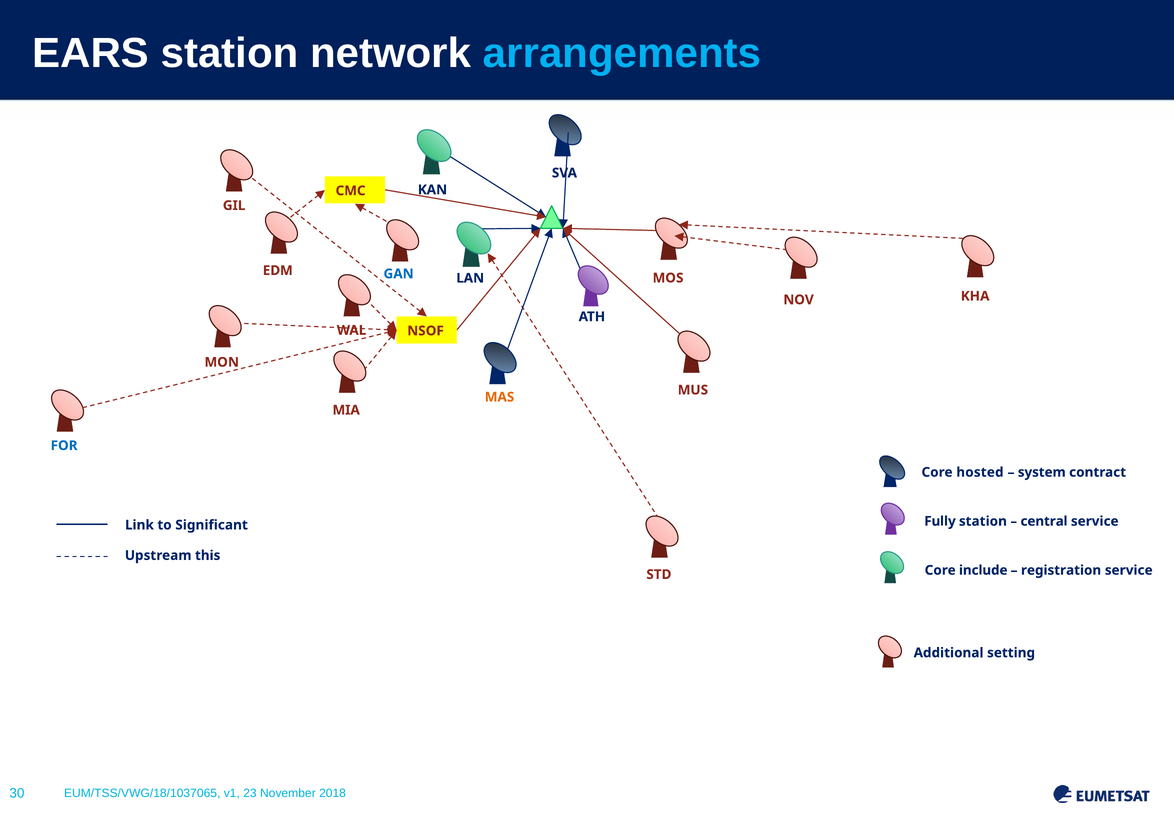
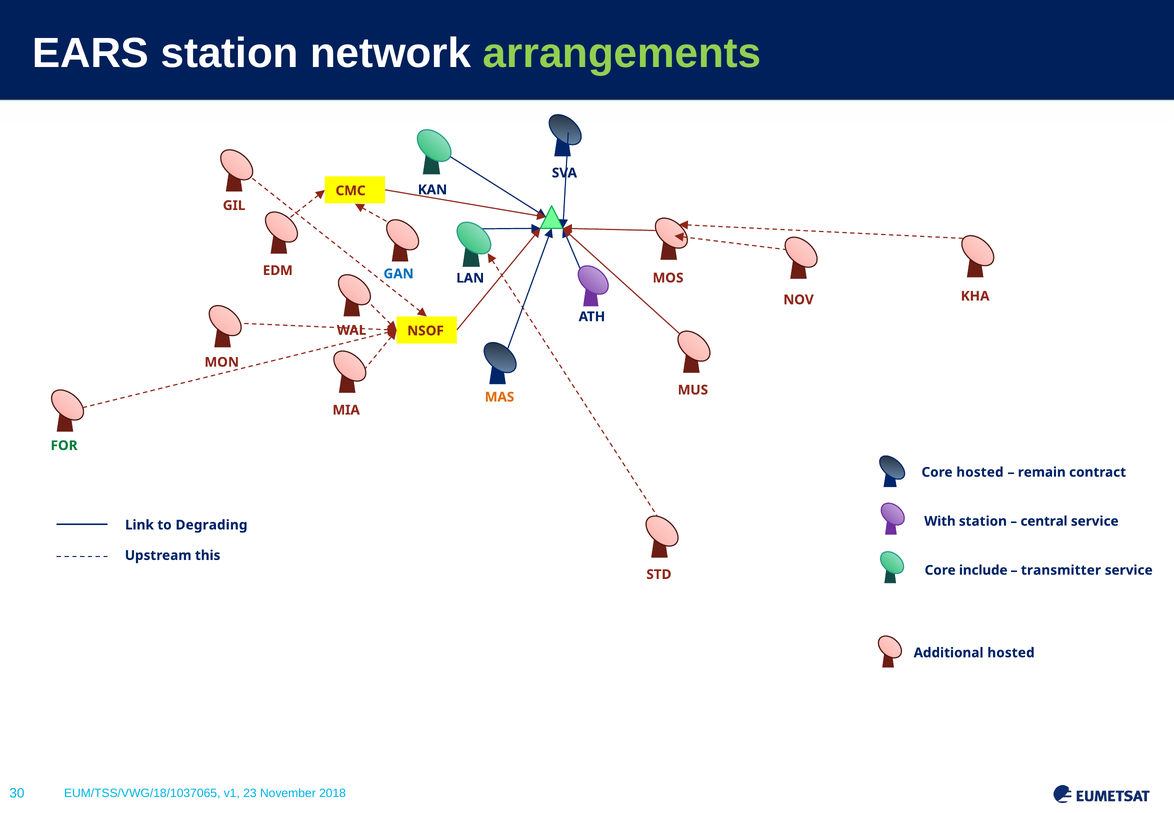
arrangements colour: light blue -> light green
FOR colour: blue -> green
system: system -> remain
Fully: Fully -> With
Significant: Significant -> Degrading
registration: registration -> transmitter
setting at (1011, 653): setting -> hosted
